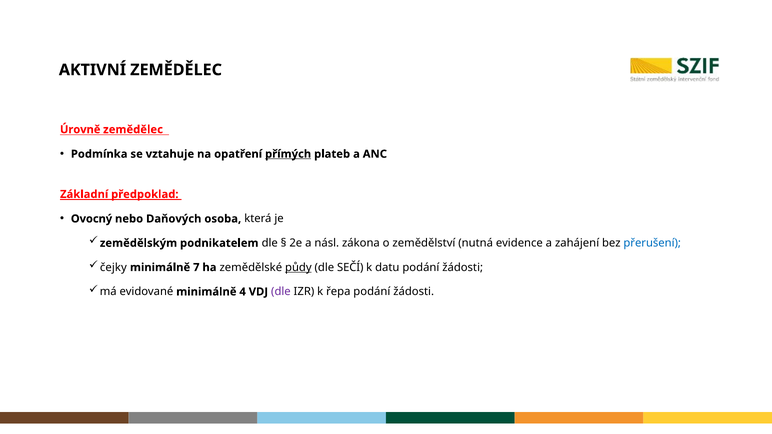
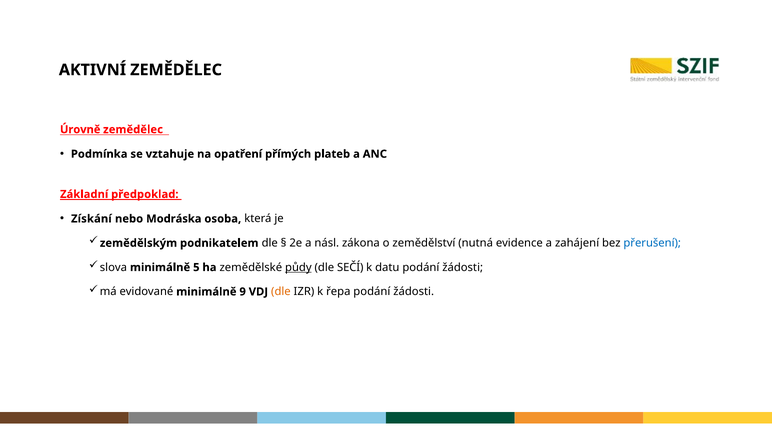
přímých underline: present -> none
Ovocný: Ovocný -> Získání
Daňových: Daňových -> Modráska
čejky: čejky -> slova
7: 7 -> 5
4: 4 -> 9
dle at (281, 292) colour: purple -> orange
